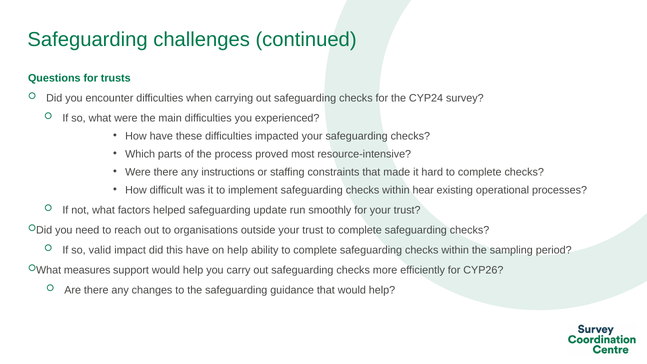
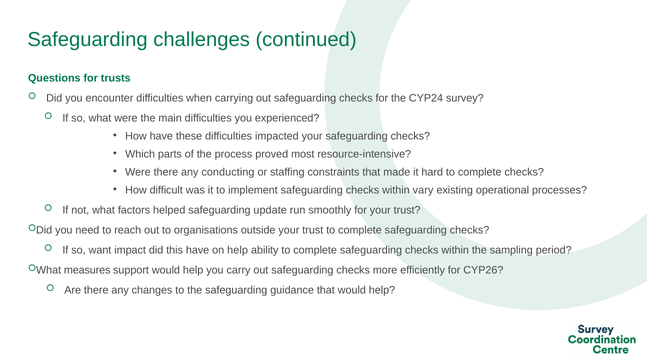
instructions: instructions -> conducting
hear: hear -> vary
valid: valid -> want
